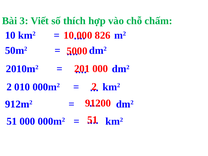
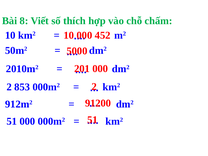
3: 3 -> 8
826: 826 -> 452
010: 010 -> 853
